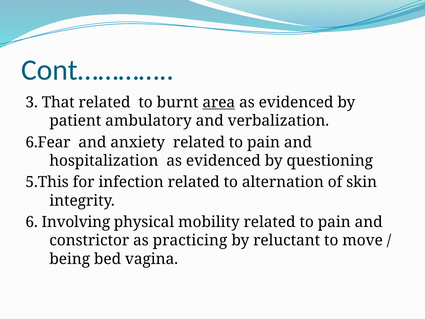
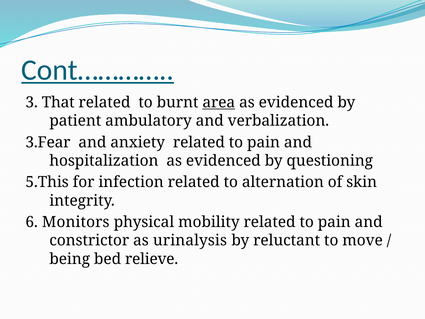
Cont………… underline: none -> present
6.Fear: 6.Fear -> 3.Fear
Involving: Involving -> Monitors
practicing: practicing -> urinalysis
vagina: vagina -> relieve
